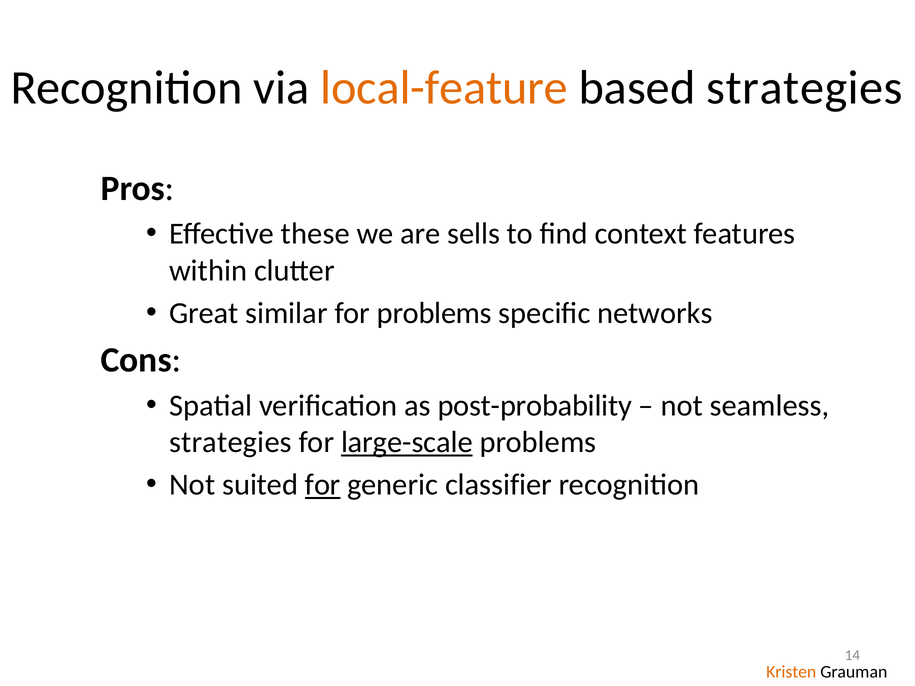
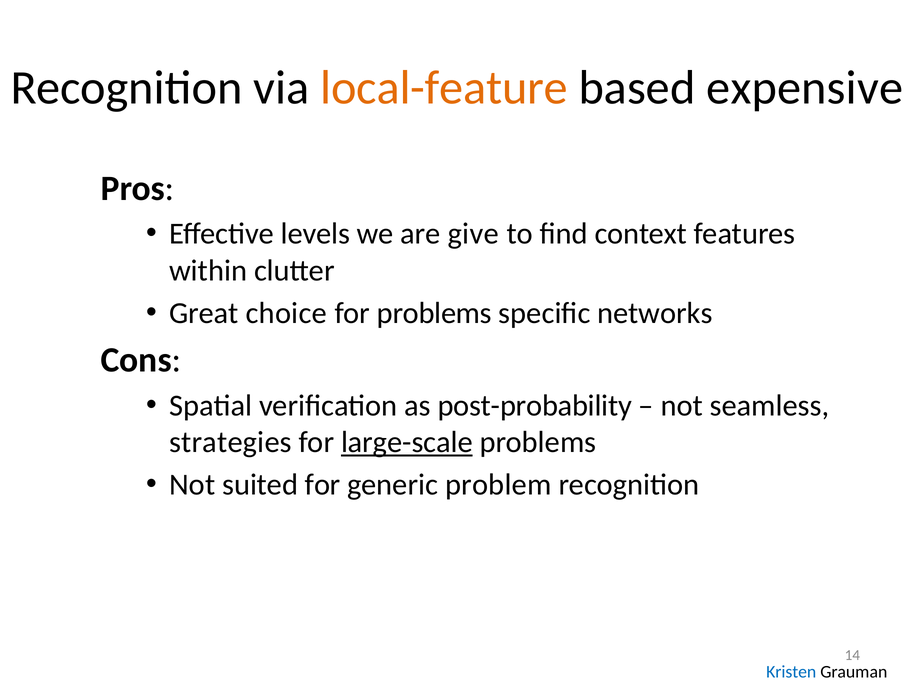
based strategies: strategies -> expensive
these: these -> levels
sells: sells -> give
similar: similar -> choice
for at (323, 485) underline: present -> none
classifier: classifier -> problem
Kristen colour: orange -> blue
